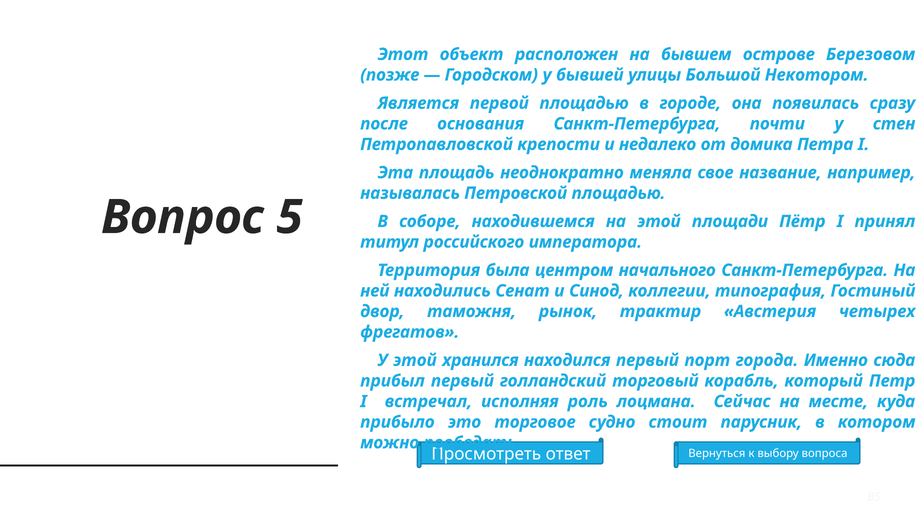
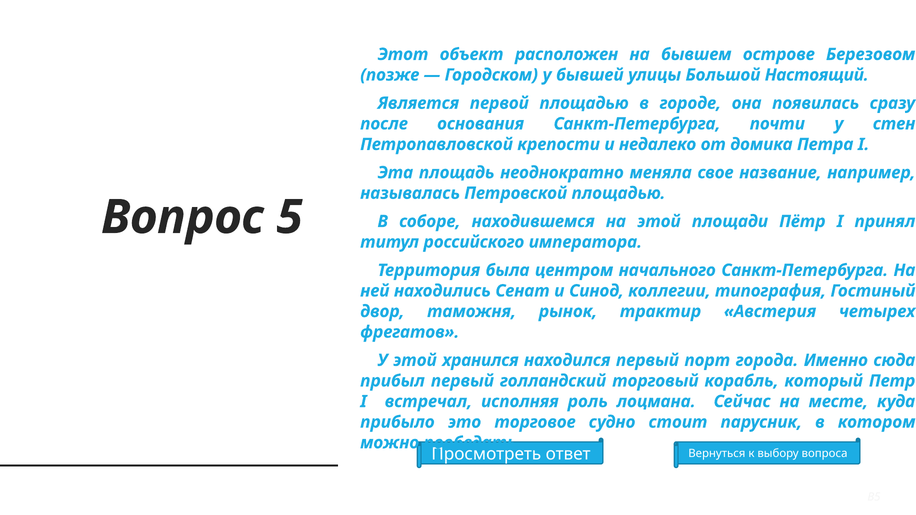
Некотором: Некотором -> Настоящий
